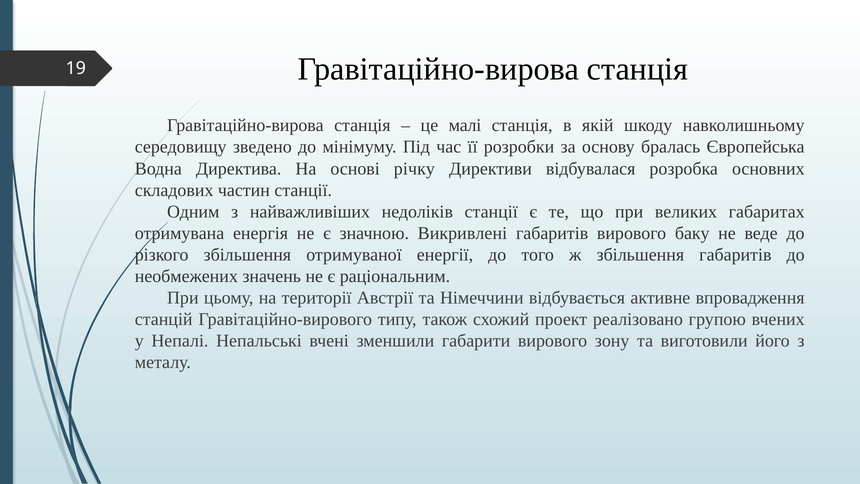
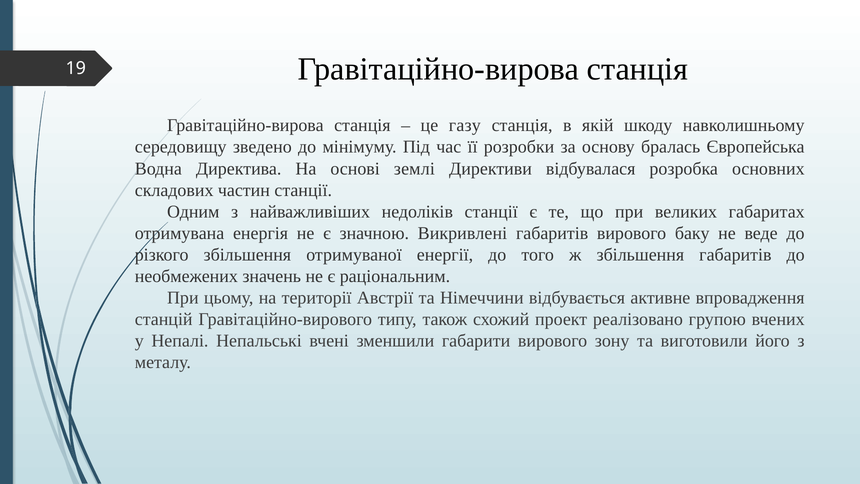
малі: малі -> газу
річку: річку -> землі
